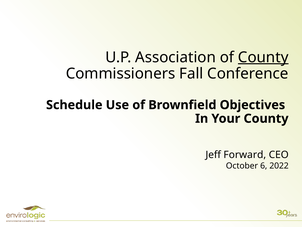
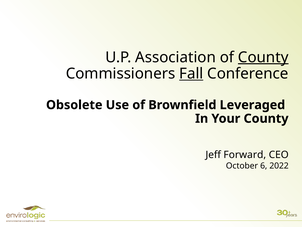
Fall underline: none -> present
Schedule: Schedule -> Obsolete
Objectives: Objectives -> Leveraged
